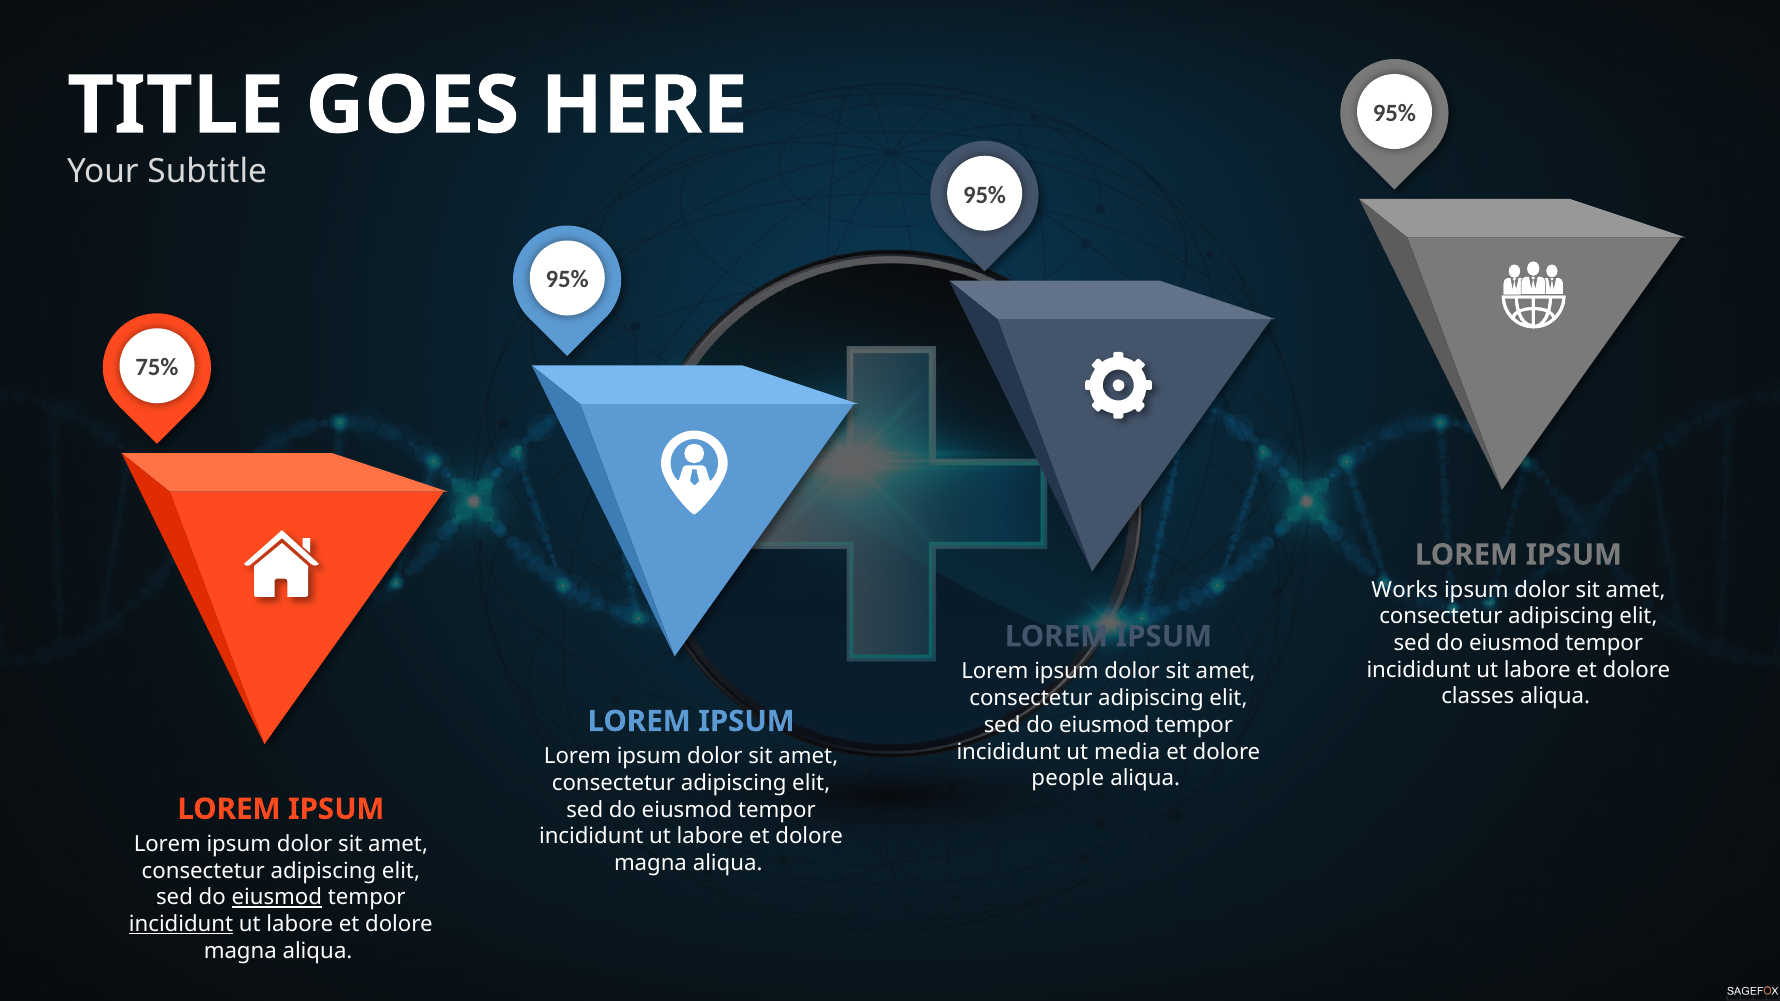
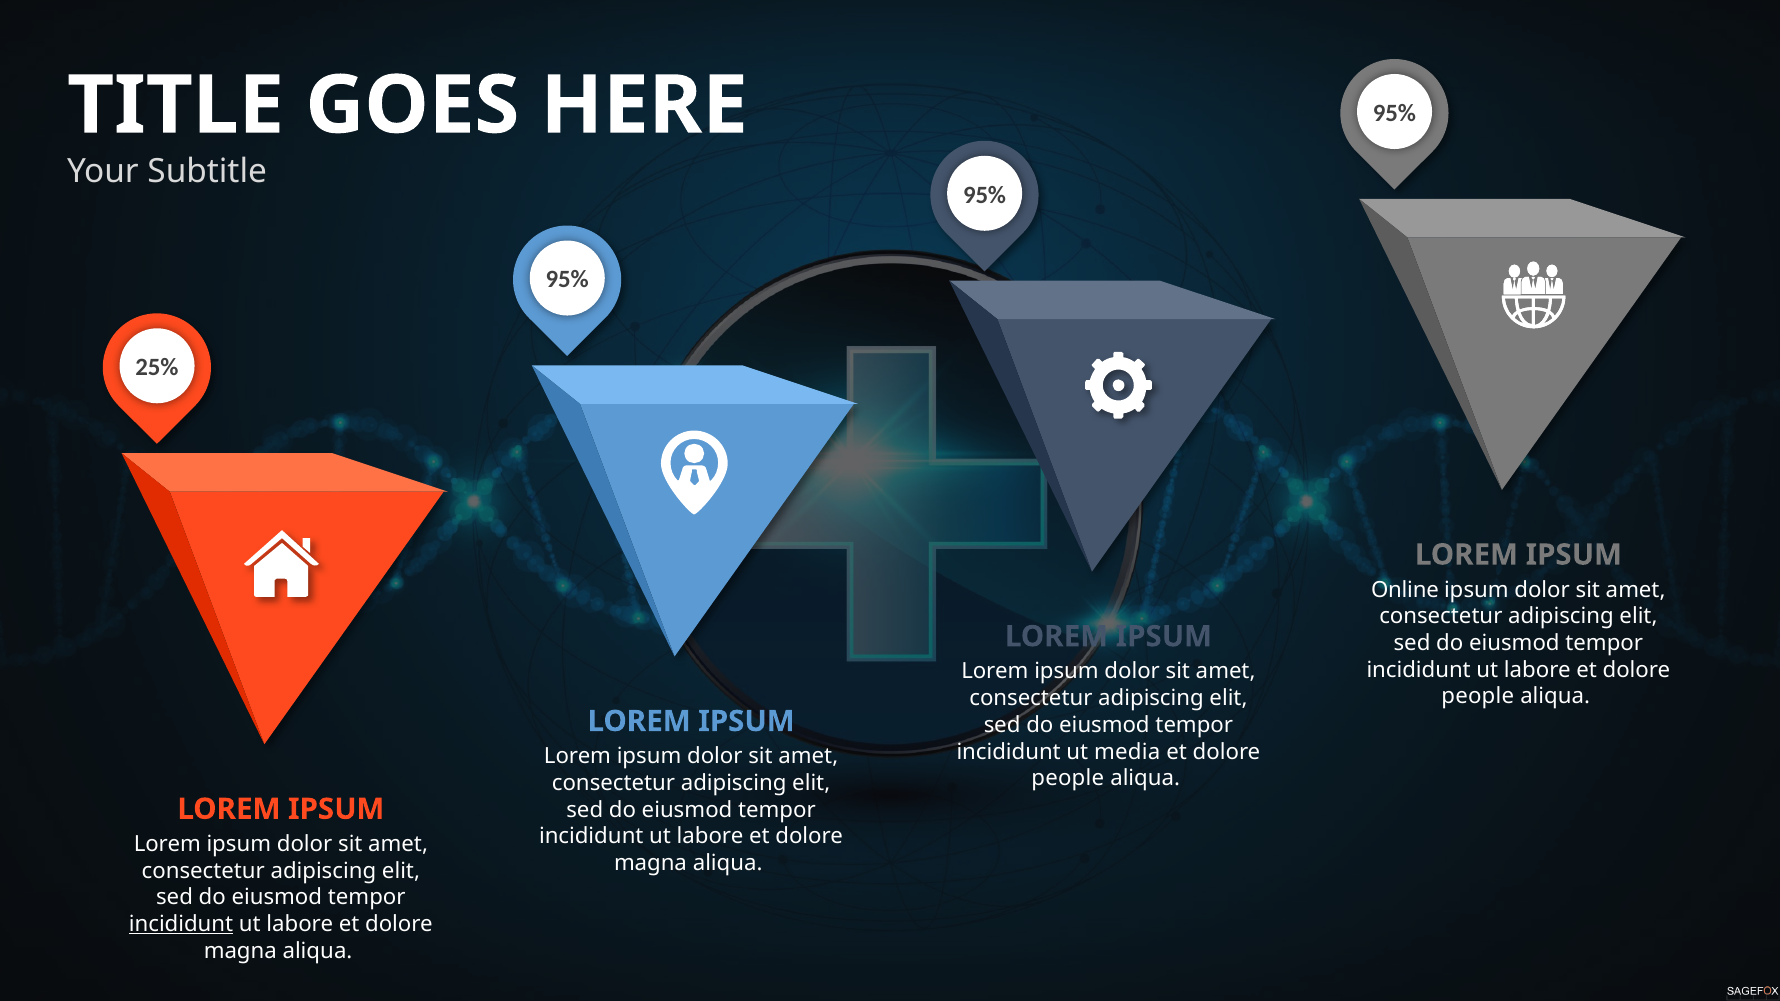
75%: 75% -> 25%
Works: Works -> Online
classes at (1478, 697): classes -> people
eiusmod at (277, 898) underline: present -> none
